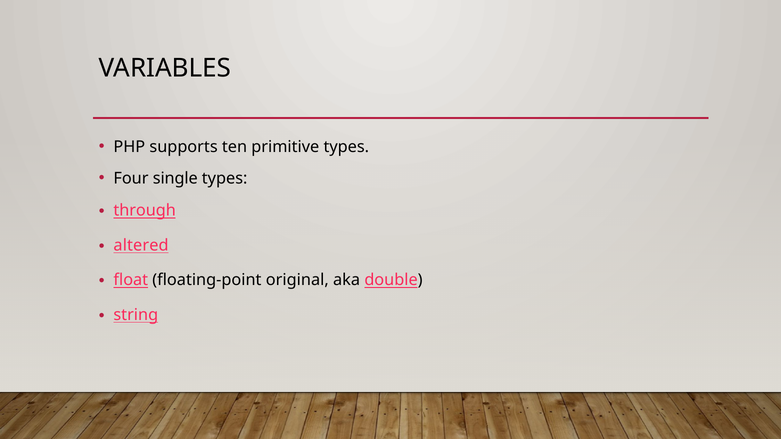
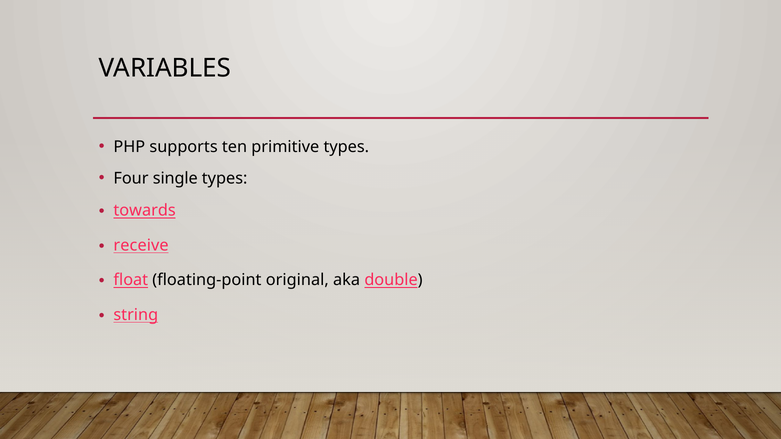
through: through -> towards
altered: altered -> receive
